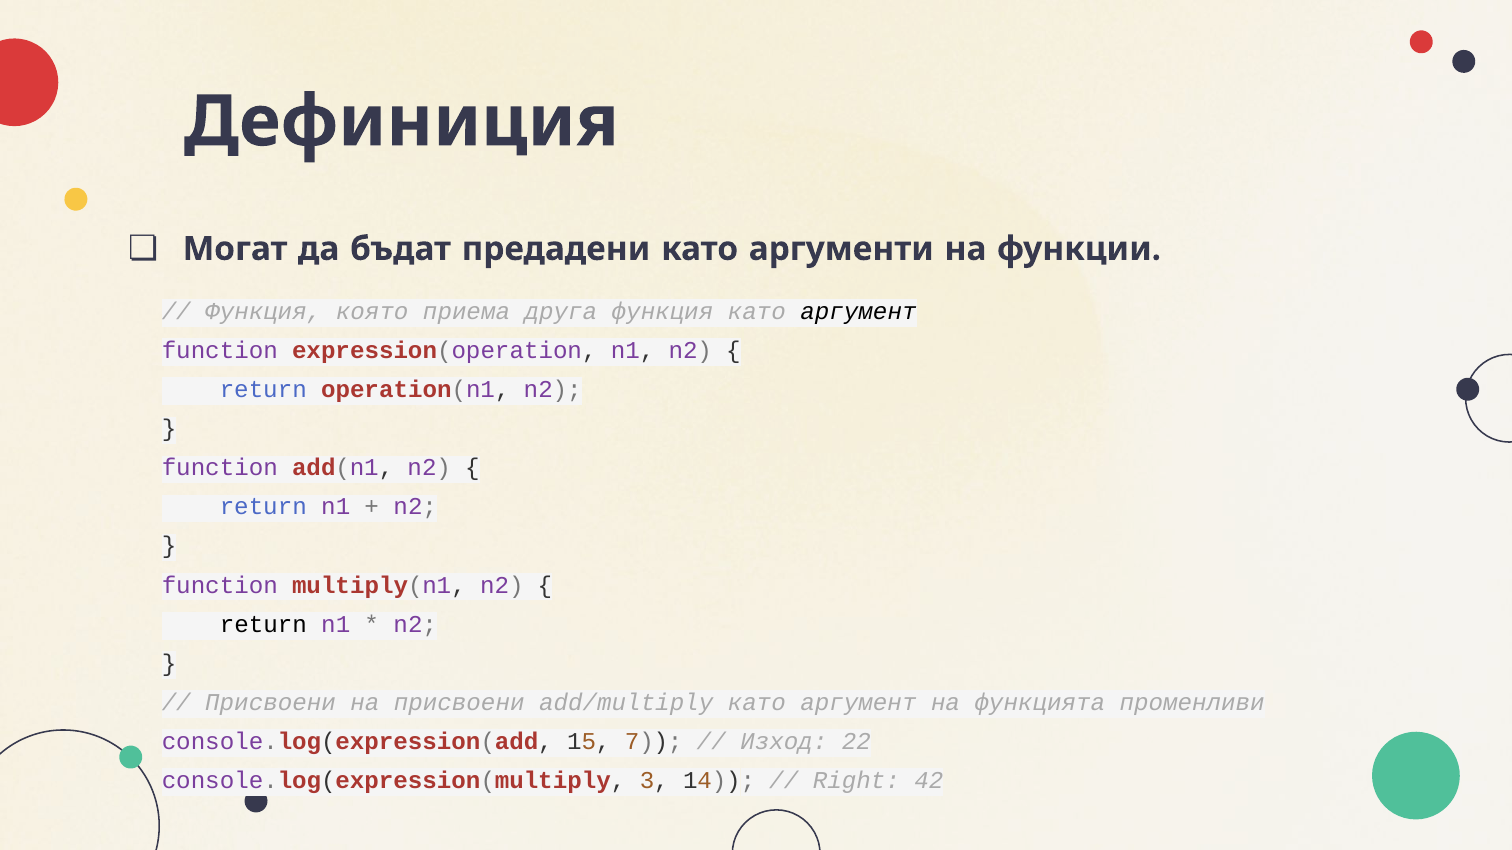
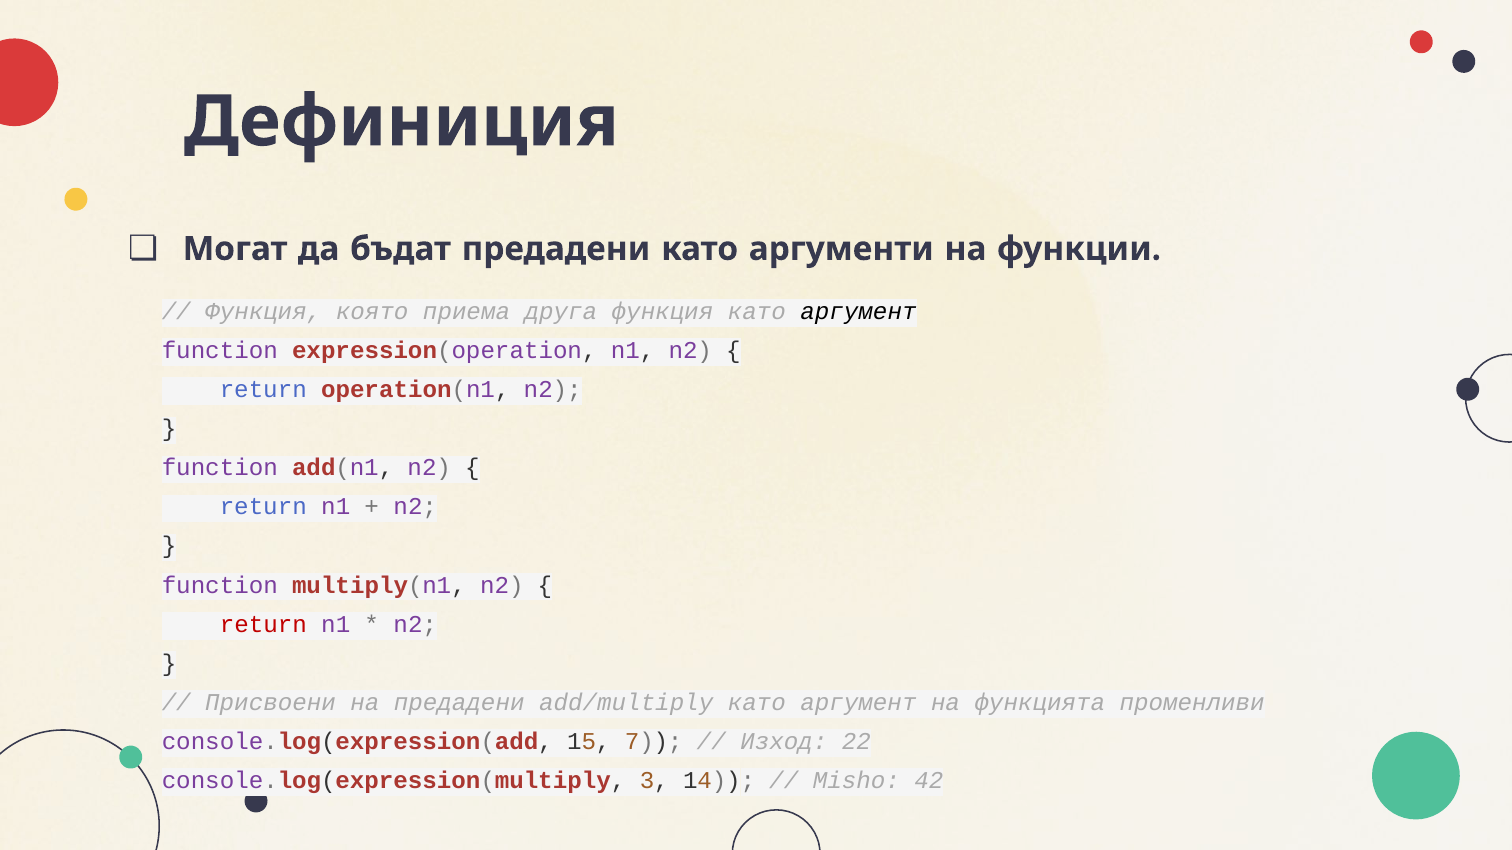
return at (263, 625) colour: black -> red
на присвоени: присвоени -> предадени
Right: Right -> Misho
